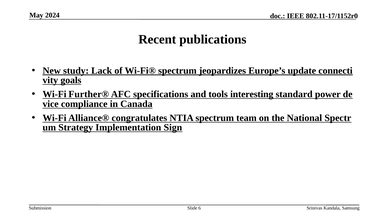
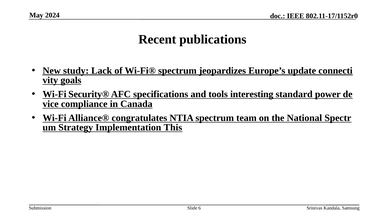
Further®: Further® -> Security®
Sign: Sign -> This
